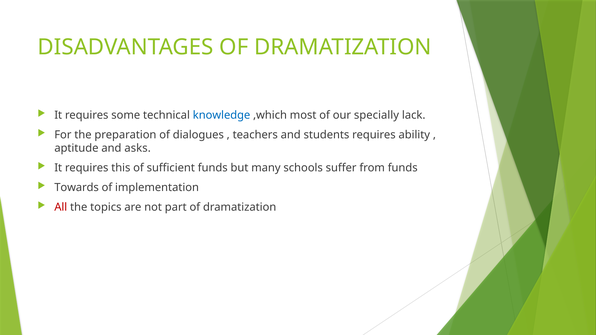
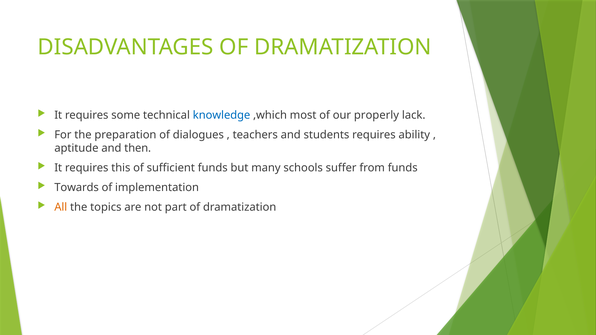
specially: specially -> properly
asks: asks -> then
All colour: red -> orange
